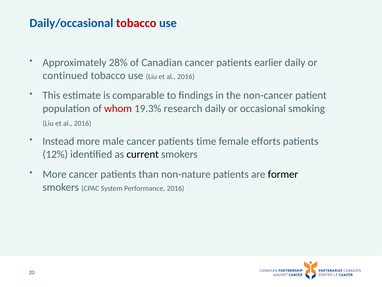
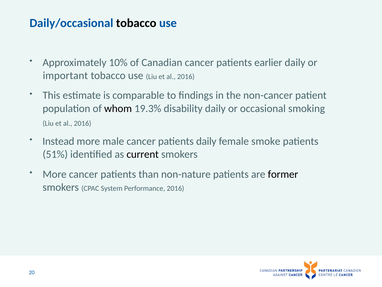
tobacco at (136, 23) colour: red -> black
28%: 28% -> 10%
continued: continued -> important
whom colour: red -> black
research: research -> disability
patients time: time -> daily
efforts: efforts -> smoke
12%: 12% -> 51%
